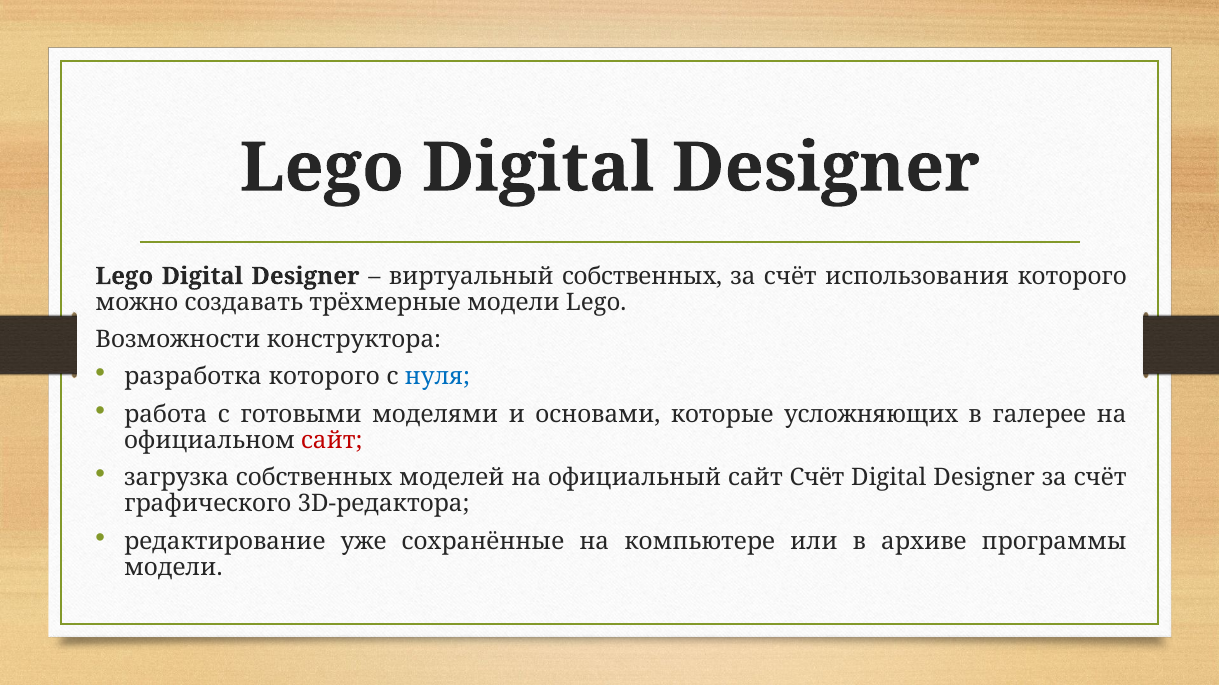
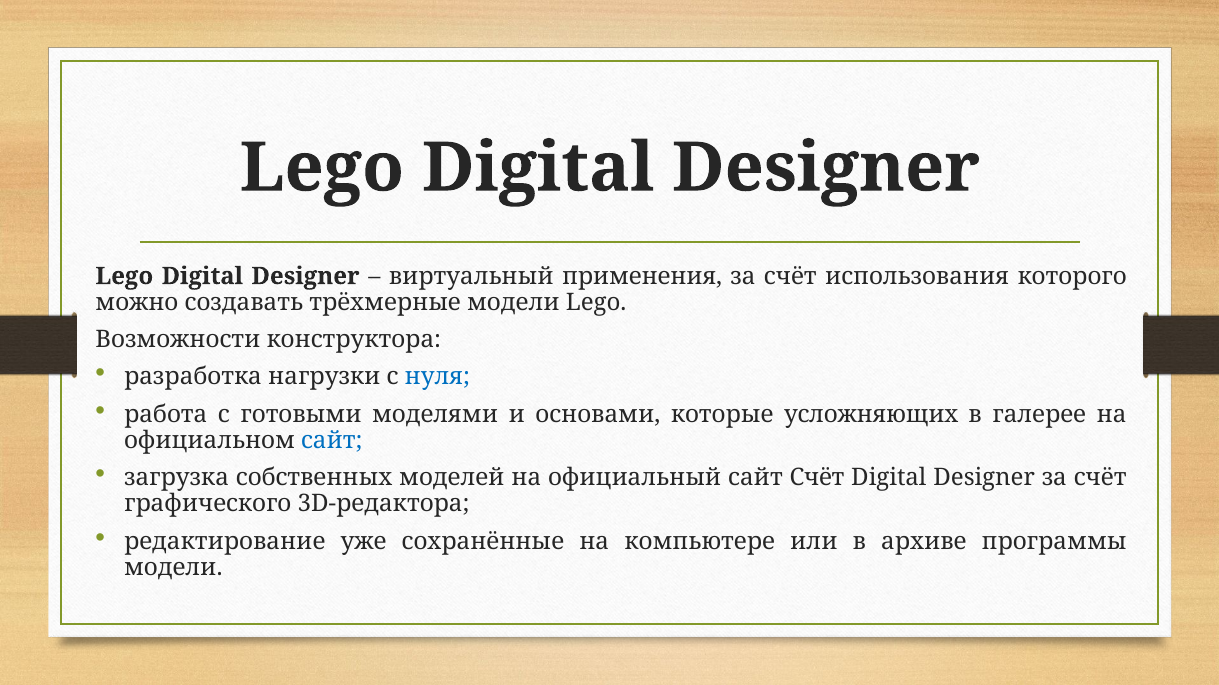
виртуальный собственных: собственных -> применения
разработка которого: которого -> нагрузки
сайт at (332, 441) colour: red -> blue
